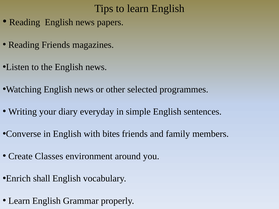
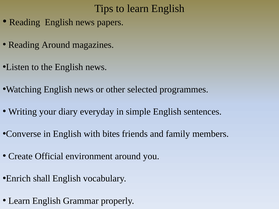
Reading Friends: Friends -> Around
Classes: Classes -> Official
